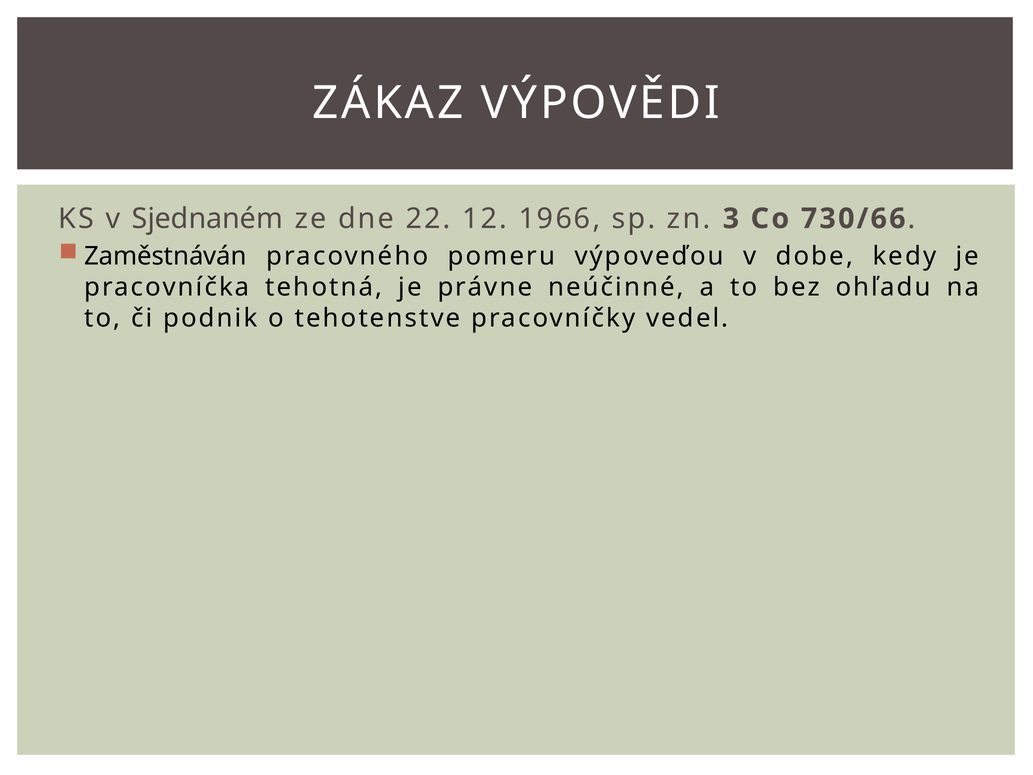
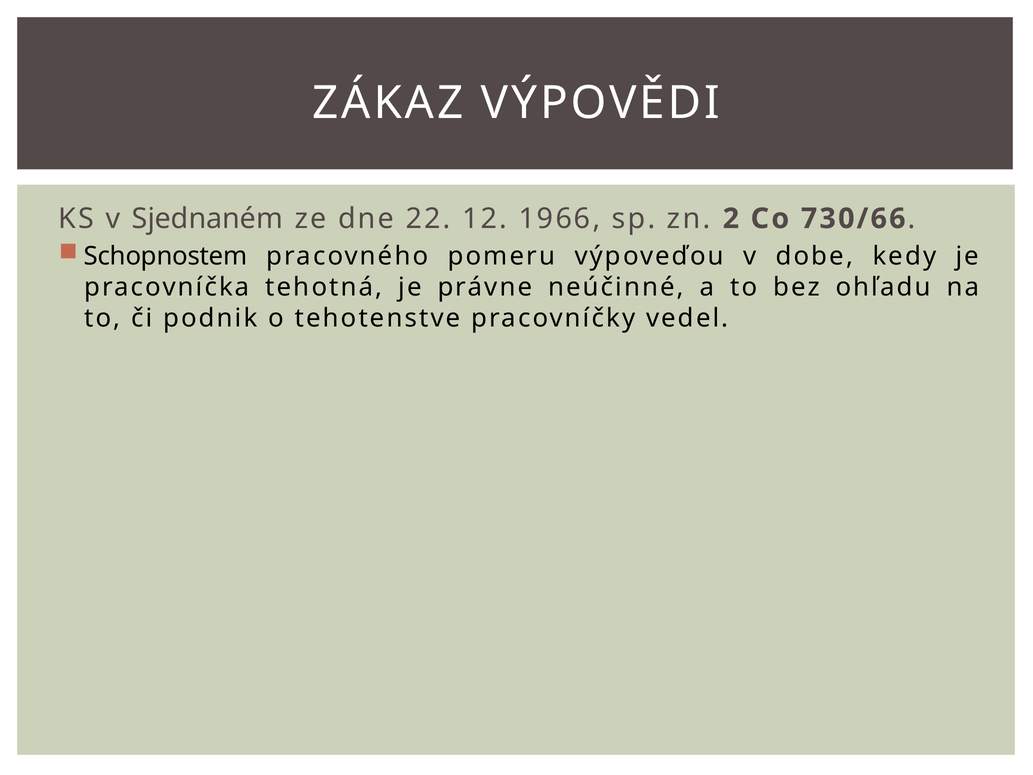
3: 3 -> 2
Zaměstnáván: Zaměstnáván -> Schopnostem
